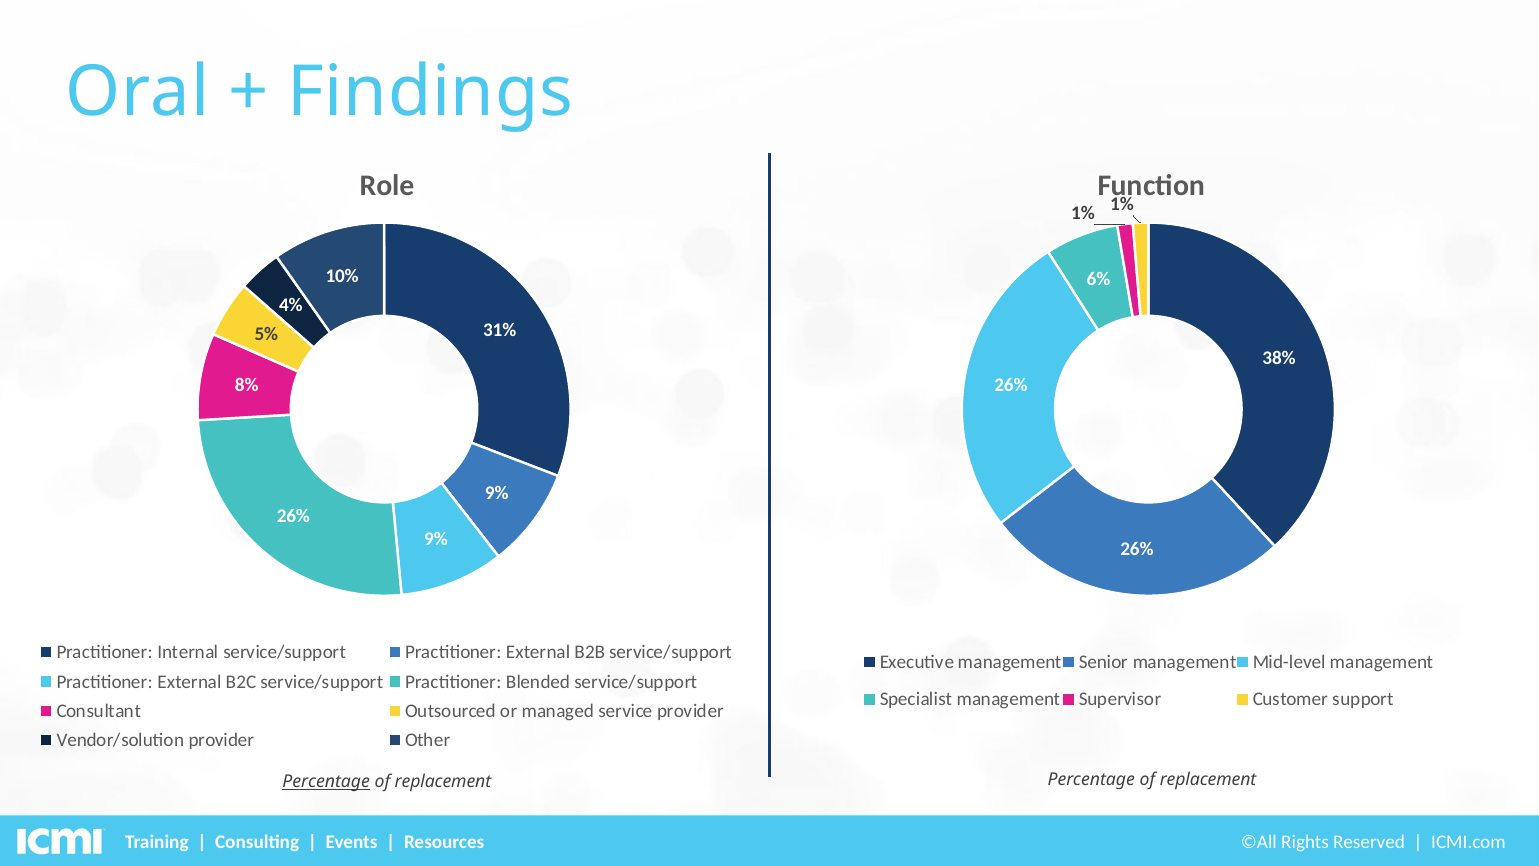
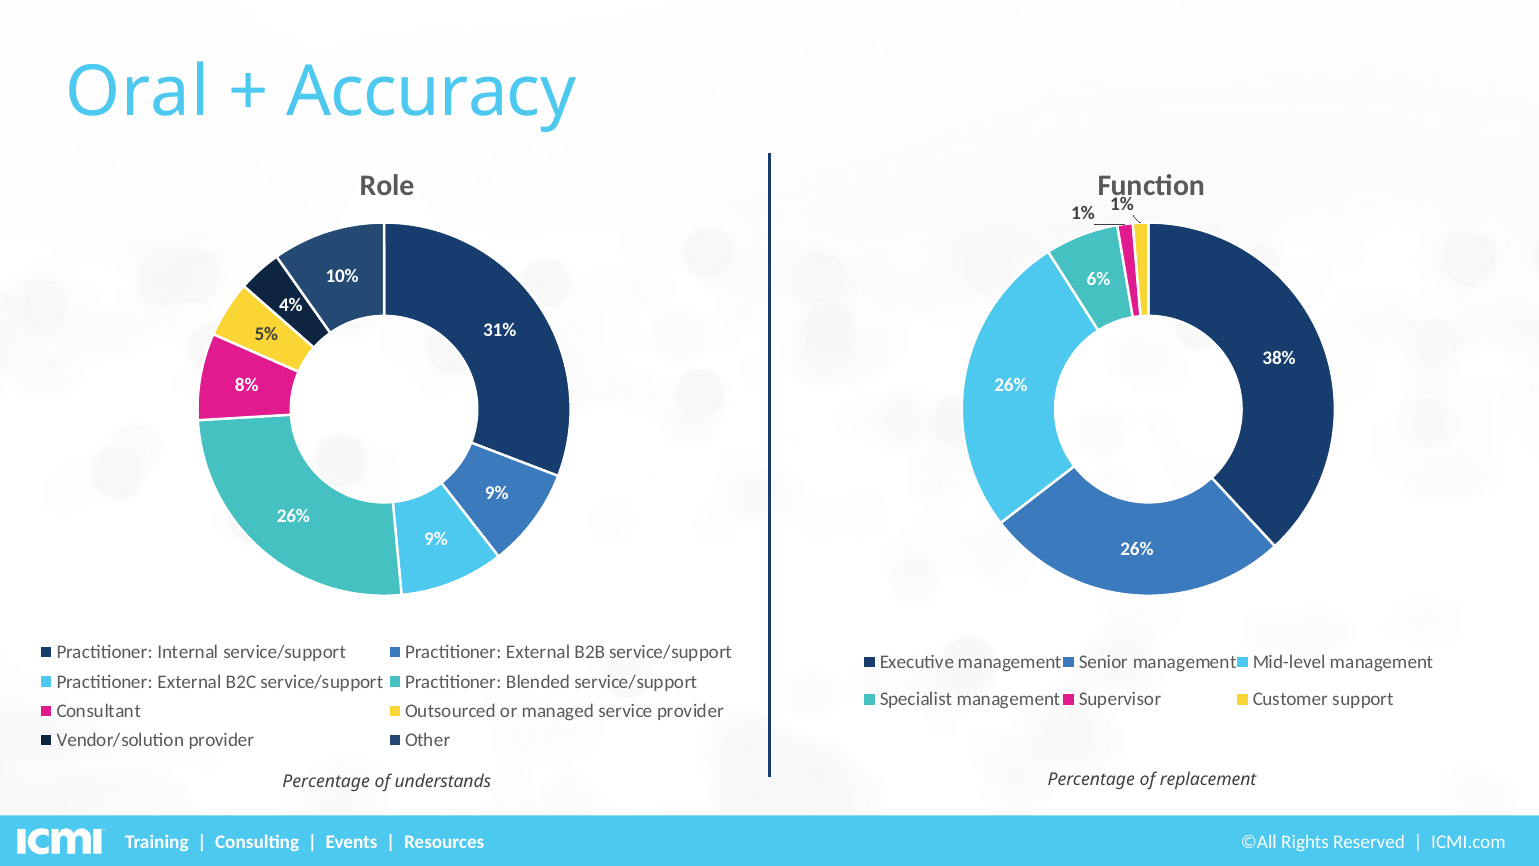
Findings: Findings -> Accuracy
Percentage at (326, 782) underline: present -> none
replacement at (443, 782): replacement -> understands
